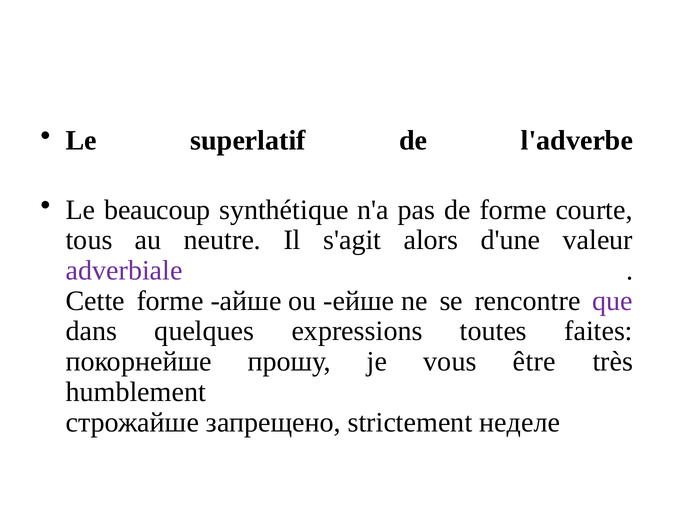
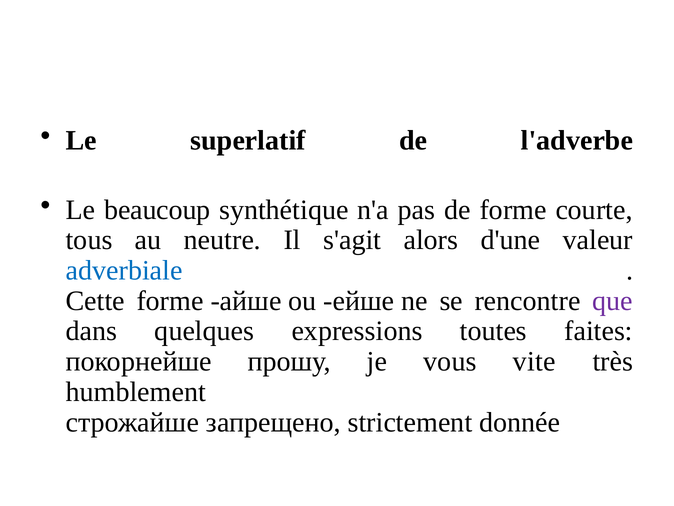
adverbiale colour: purple -> blue
être: être -> vite
неделе: неделе -> donnée
